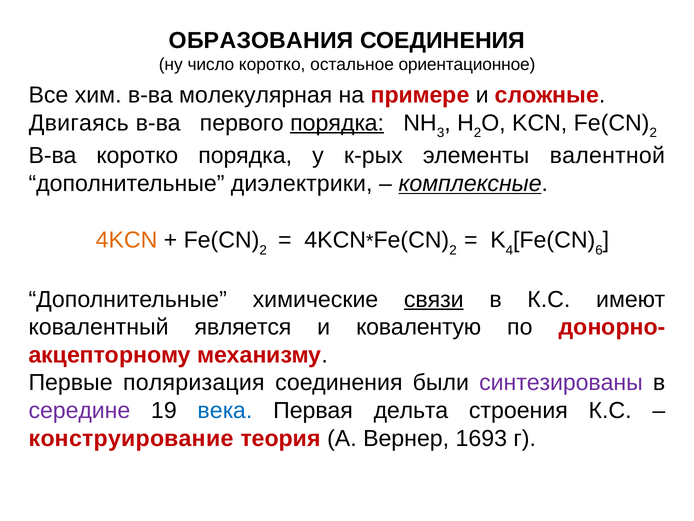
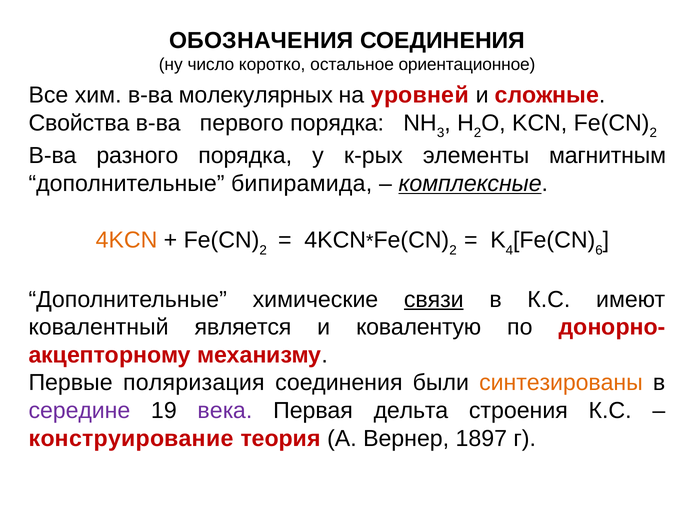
ОБРАЗОВАНИЯ: ОБРАЗОВАНИЯ -> ОБОЗНАЧЕНИЯ
молекулярная: молекулярная -> молекулярных
примере: примере -> уровней
Двигаясь: Двигаясь -> Свойства
порядка at (337, 123) underline: present -> none
В-ва коротко: коротко -> разного
валентной: валентной -> магнитным
диэлектрики: диэлектрики -> бипирамида
синтезированы colour: purple -> orange
века colour: blue -> purple
1693: 1693 -> 1897
